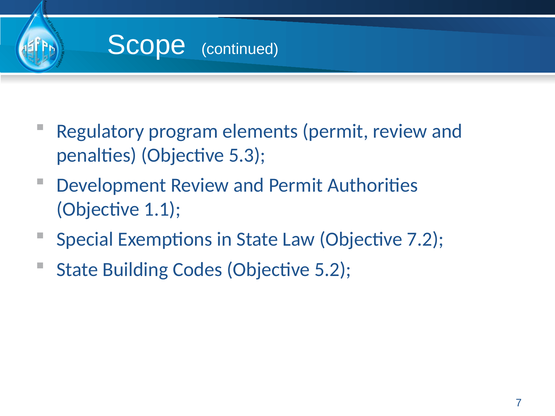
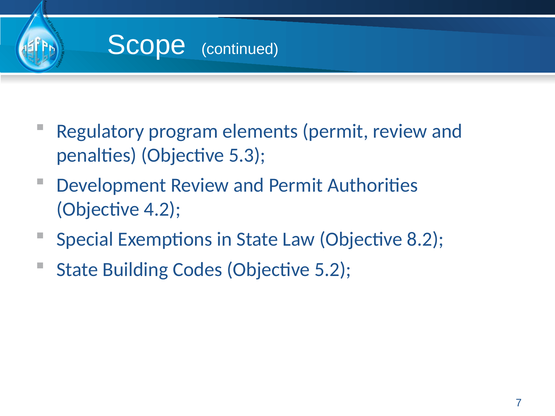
1.1: 1.1 -> 4.2
7.2: 7.2 -> 8.2
